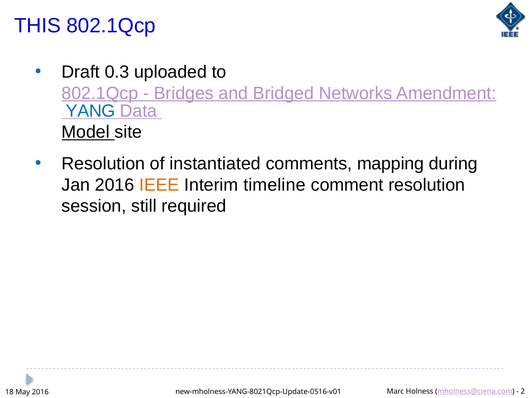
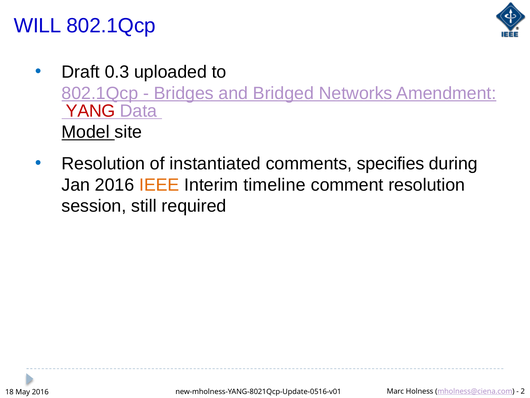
THIS: THIS -> WILL
YANG colour: blue -> red
mapping: mapping -> specifies
